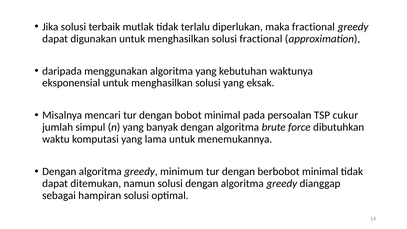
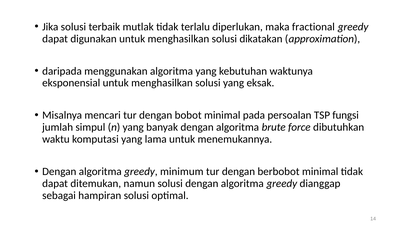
solusi fractional: fractional -> dikatakan
cukur: cukur -> fungsi
